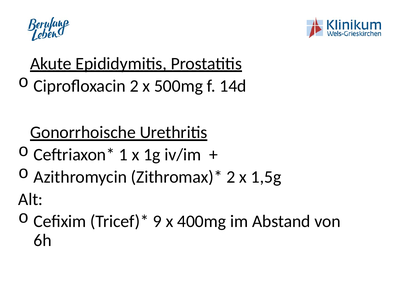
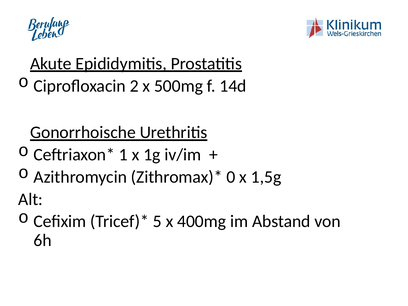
2 at (231, 177): 2 -> 0
9: 9 -> 5
